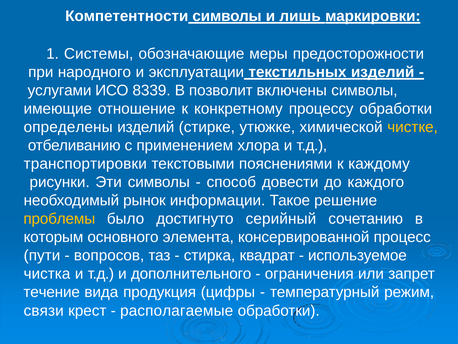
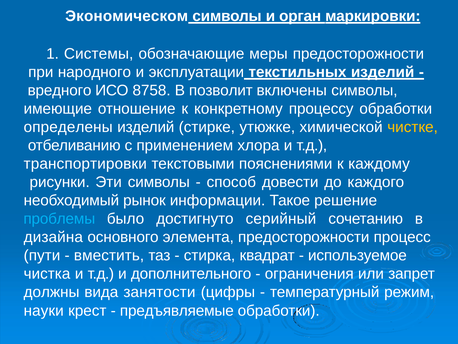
Компетентности: Компетентности -> Экономическом
лишь: лишь -> орган
услугами: услугами -> вредного
8339: 8339 -> 8758
проблемы colour: yellow -> light blue
которым: которым -> дизайна
элемента консервированной: консервированной -> предосторожности
вопросов: вопросов -> вместить
течение: течение -> должны
продукция: продукция -> занятости
связи: связи -> науки
располагаемые: располагаемые -> предъявляемые
